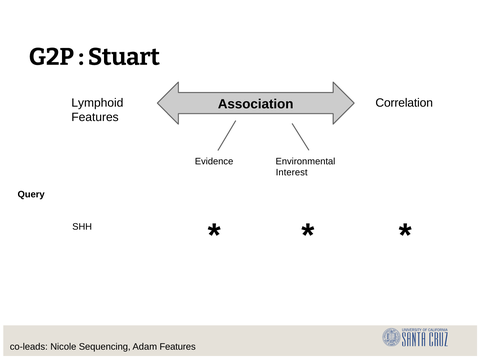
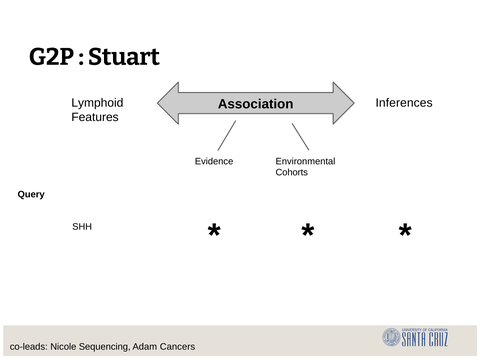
Correlation: Correlation -> Inferences
Interest: Interest -> Cohorts
Adam Features: Features -> Cancers
